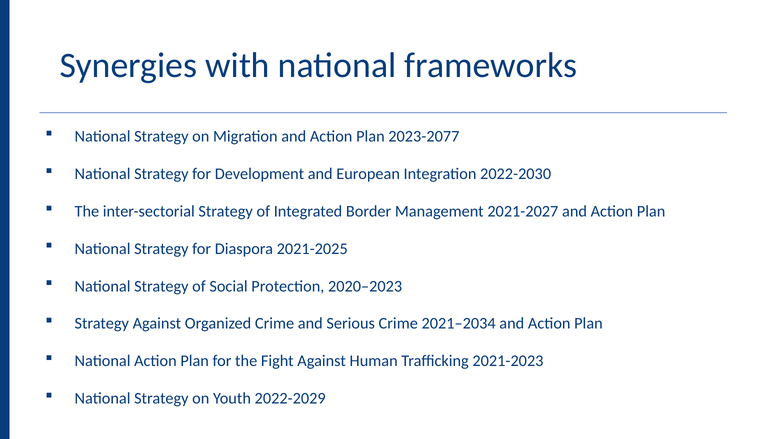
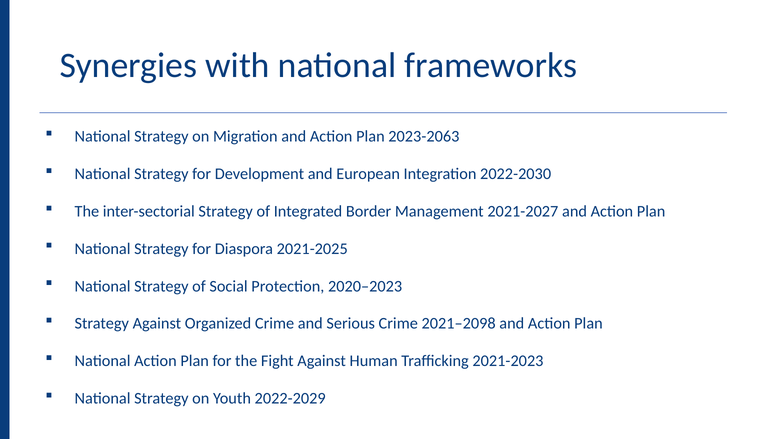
2023-2077: 2023-2077 -> 2023-2063
2021–2034: 2021–2034 -> 2021–2098
